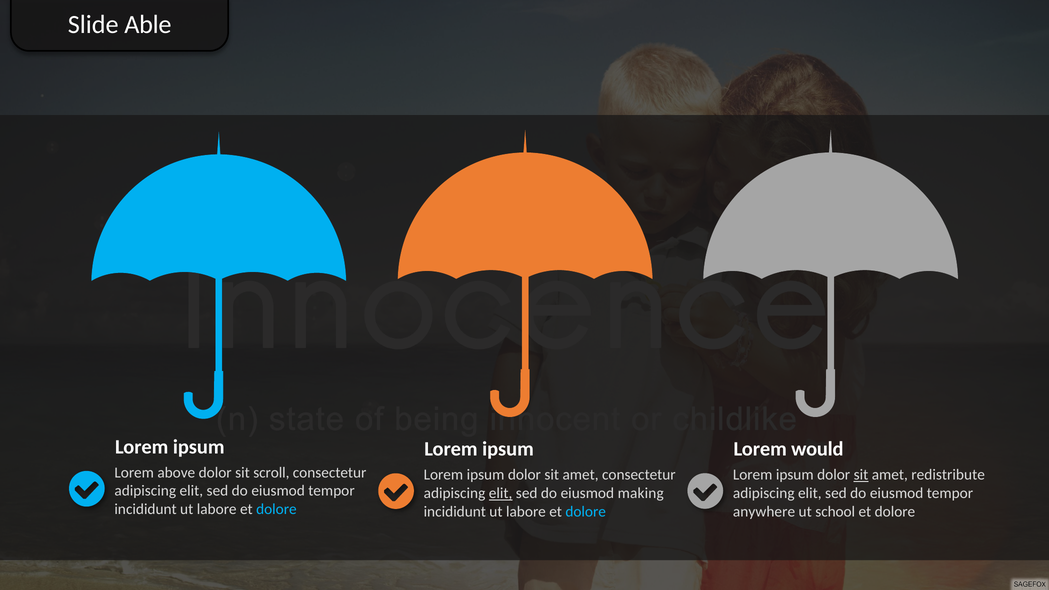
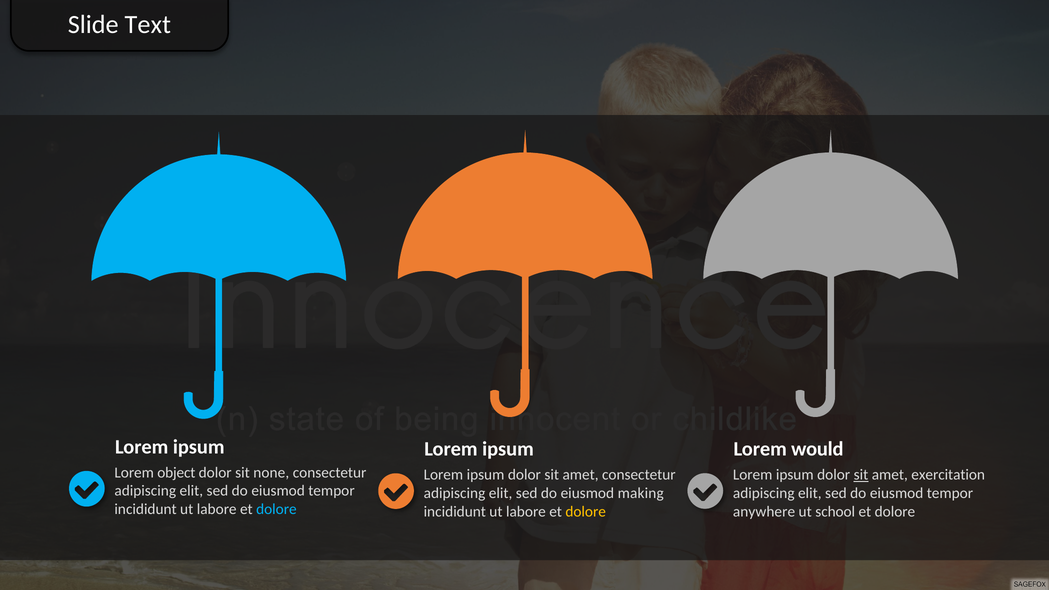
Able: Able -> Text
above: above -> object
scroll: scroll -> none
redistribute: redistribute -> exercitation
elit at (501, 493) underline: present -> none
dolore at (586, 512) colour: light blue -> yellow
